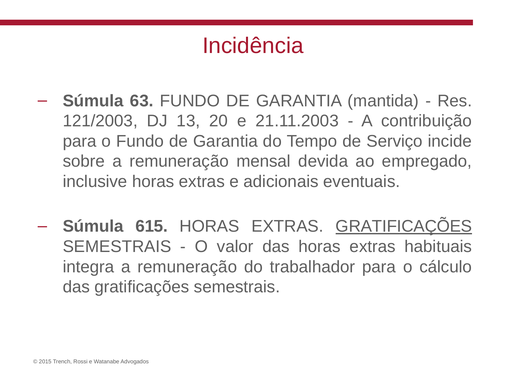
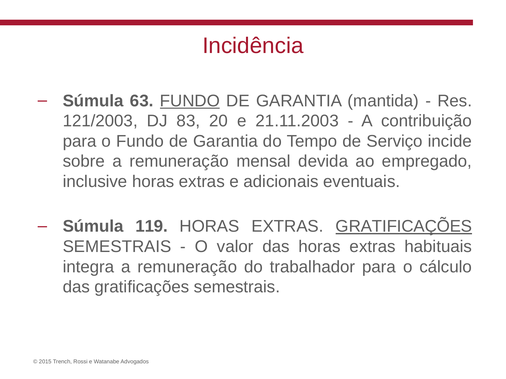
FUNDO at (190, 101) underline: none -> present
13: 13 -> 83
615: 615 -> 119
